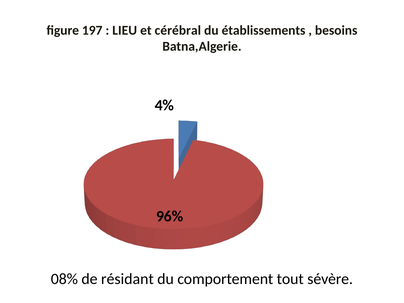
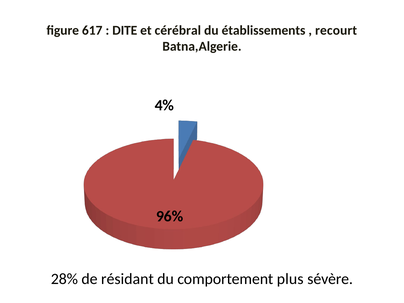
197: 197 -> 617
LIEU: LIEU -> DITE
besoins: besoins -> recourt
08%: 08% -> 28%
tout: tout -> plus
